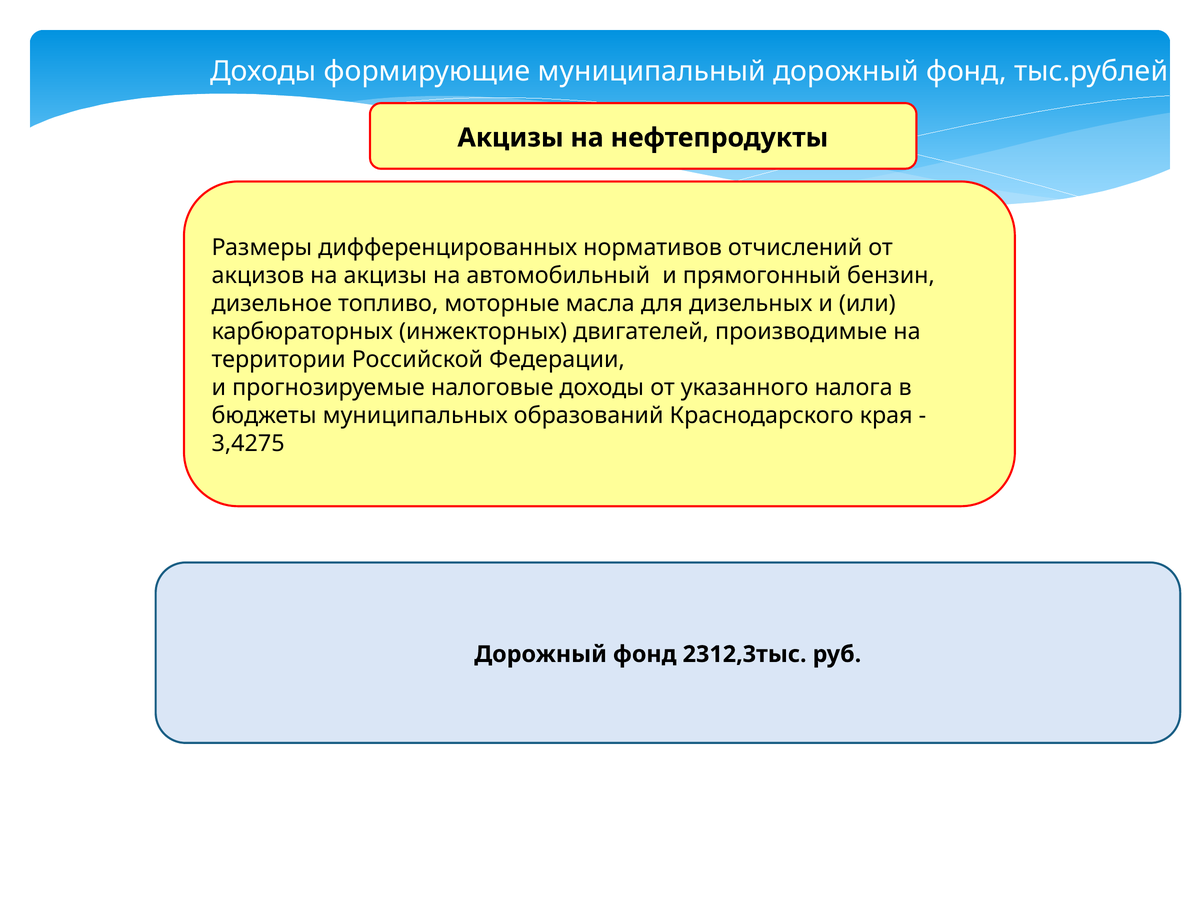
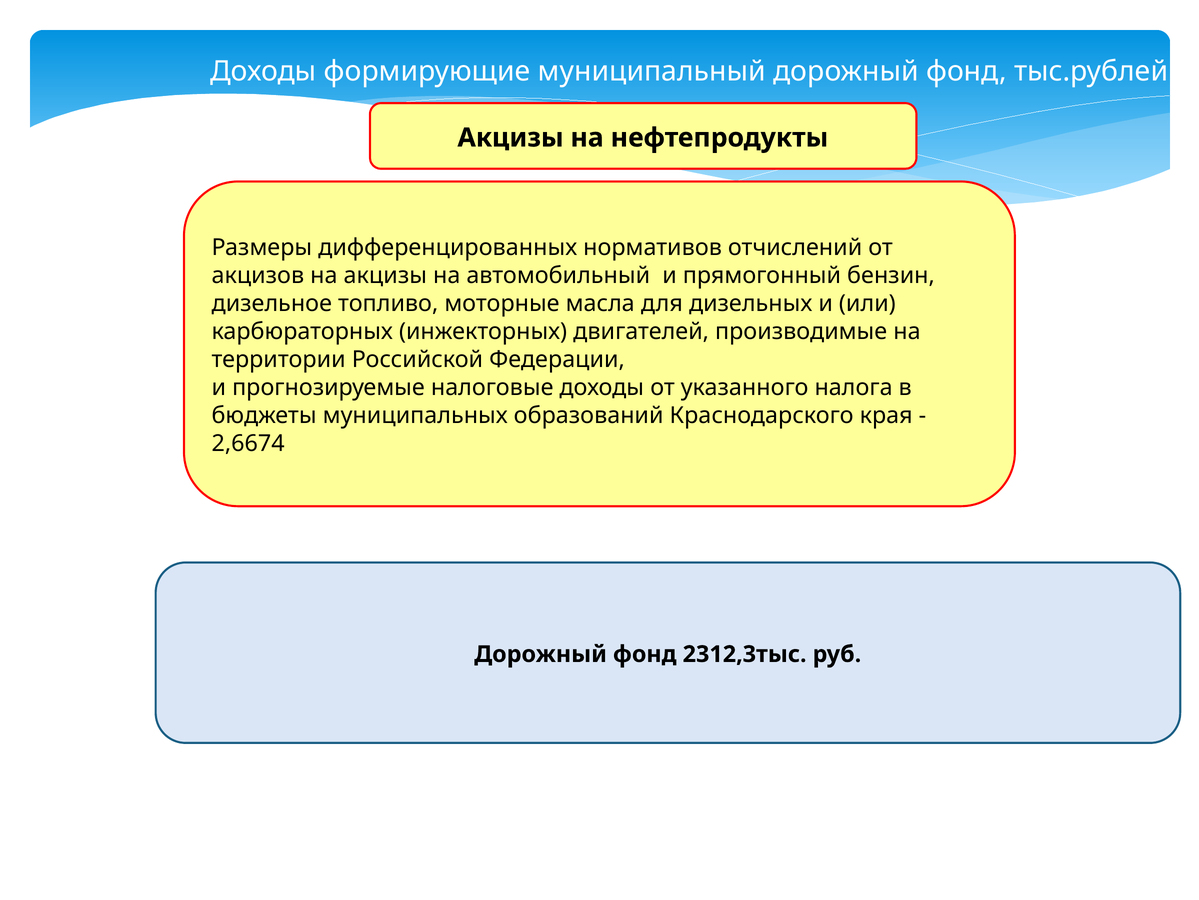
3,4275: 3,4275 -> 2,6674
